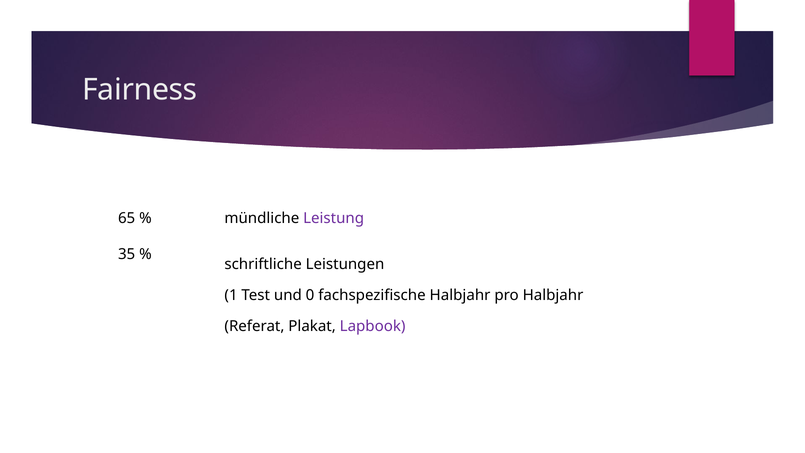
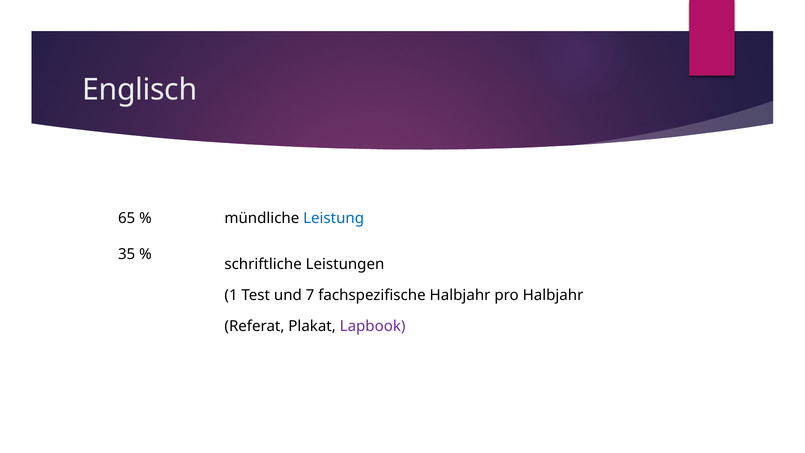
Fairness: Fairness -> Englisch
Leistung colour: purple -> blue
0: 0 -> 7
